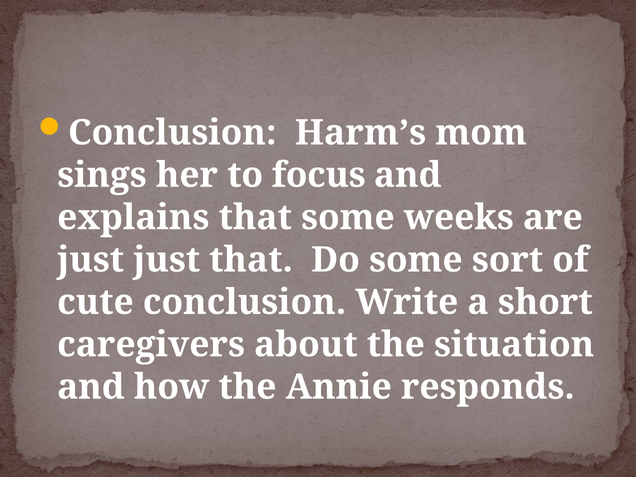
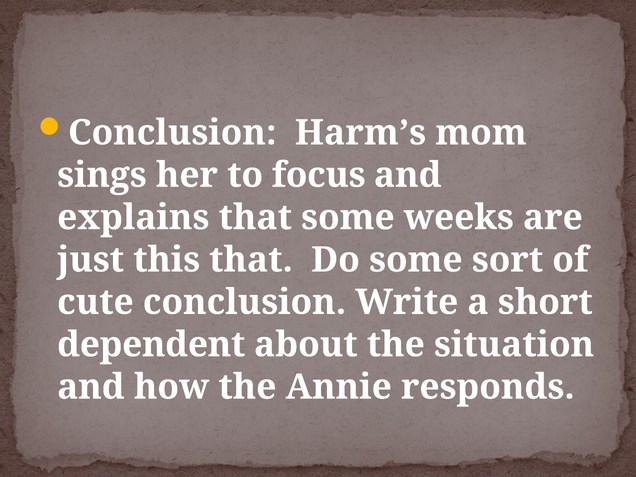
just just: just -> this
caregivers: caregivers -> dependent
